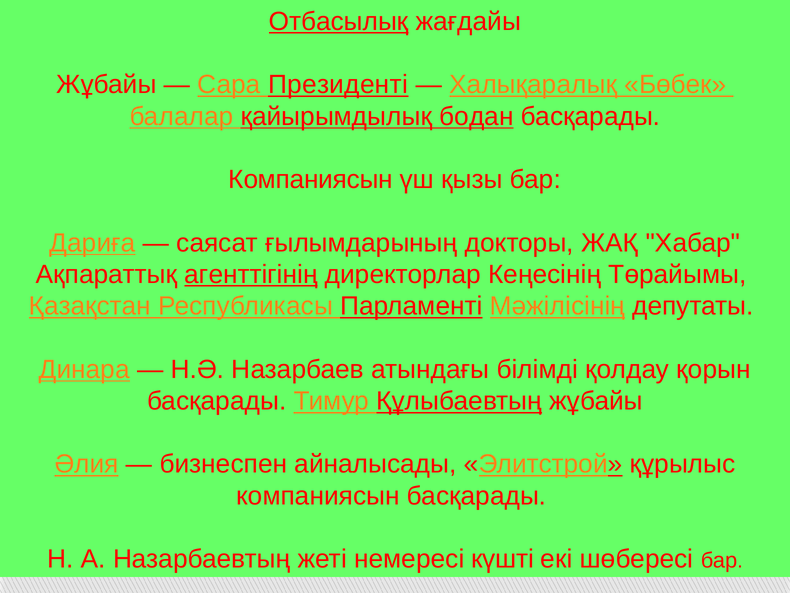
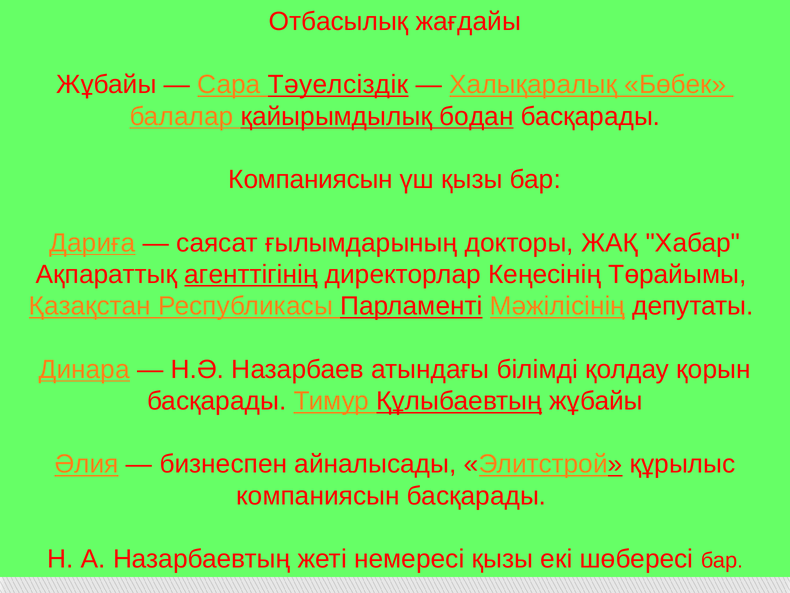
Отбасылық underline: present -> none
Президенті: Президенті -> Тәуелсіздік
немересі күшті: күшті -> қызы
